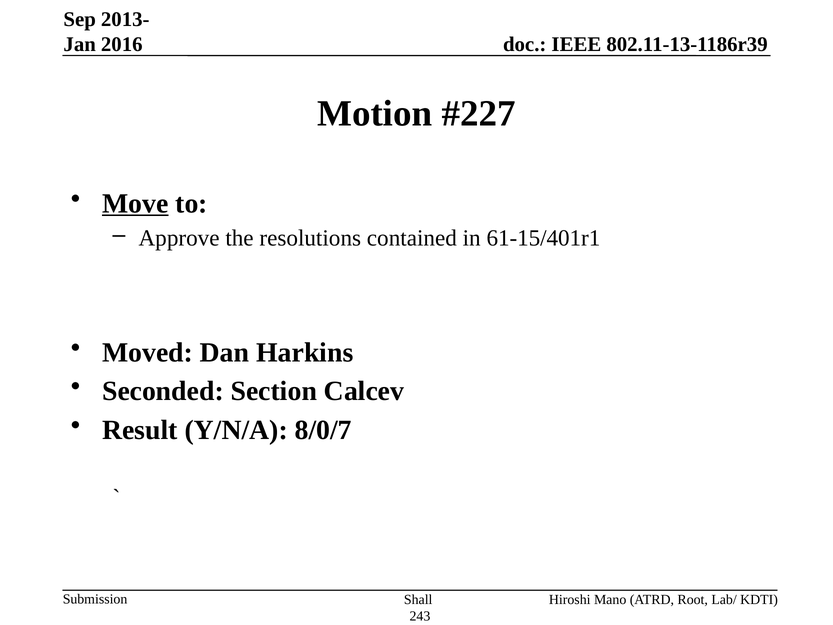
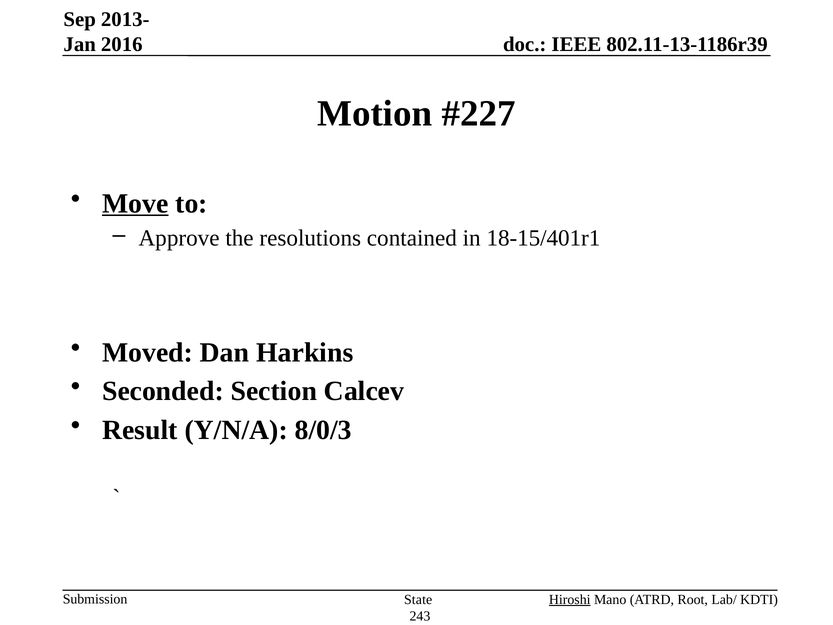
61-15/401r1: 61-15/401r1 -> 18-15/401r1
8/0/7: 8/0/7 -> 8/0/3
Shall: Shall -> State
Hiroshi underline: none -> present
